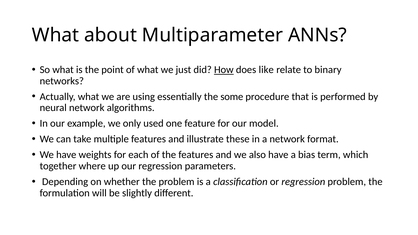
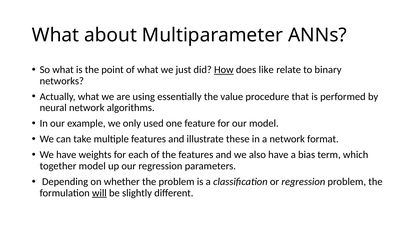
some: some -> value
together where: where -> model
will underline: none -> present
